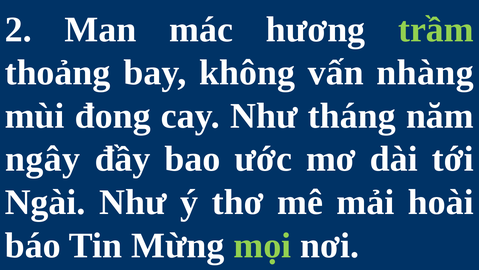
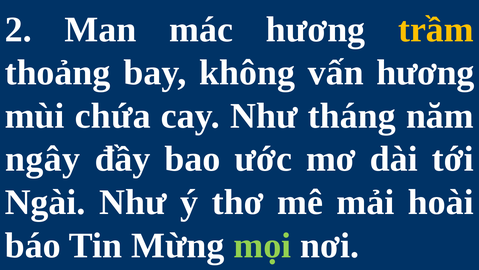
trầm colour: light green -> yellow
vấn nhàng: nhàng -> hương
đong: đong -> chứa
